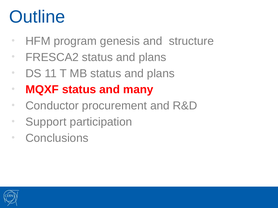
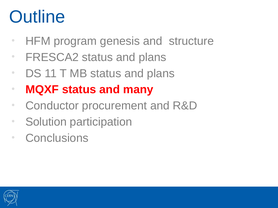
Support: Support -> Solution
